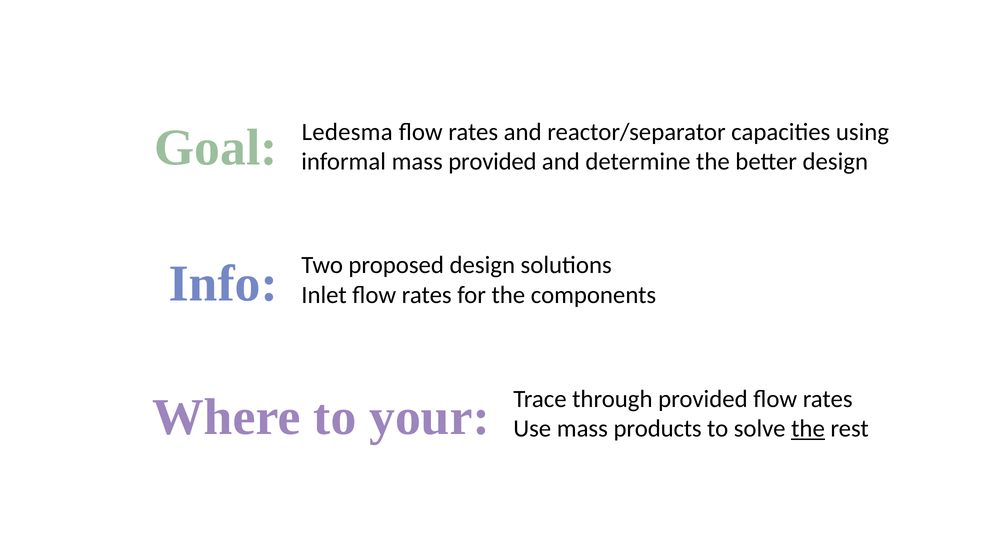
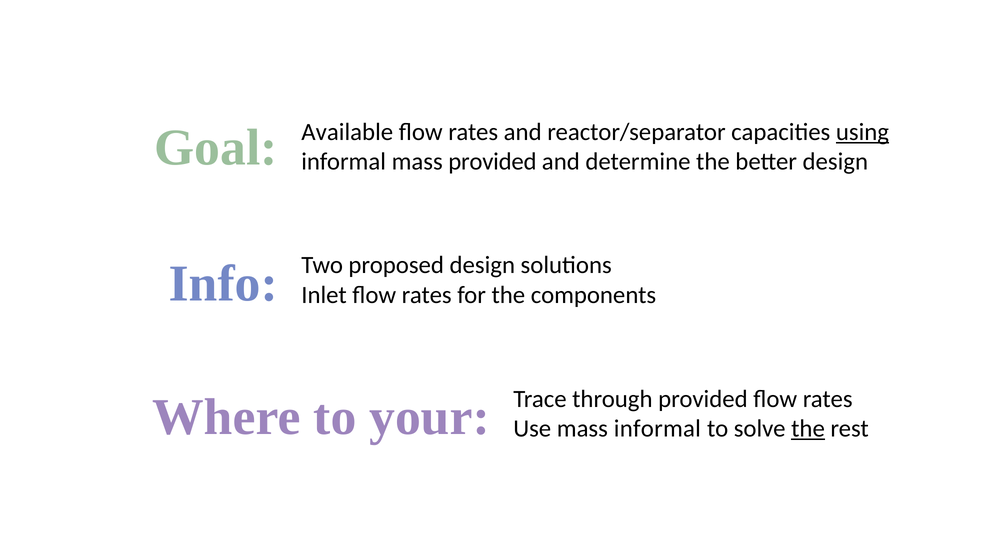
Ledesma: Ledesma -> Available
using underline: none -> present
mass products: products -> informal
